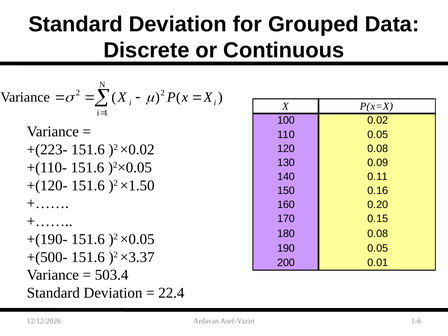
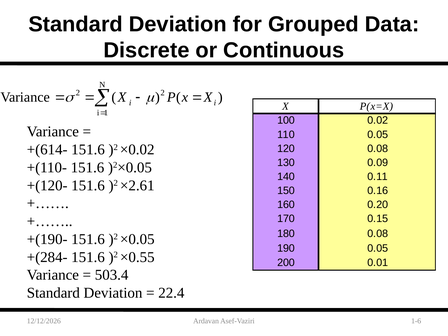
+(223-: +(223- -> +(614-
×1.50: ×1.50 -> ×2.61
+(500-: +(500- -> +(284-
×3.37: ×3.37 -> ×0.55
